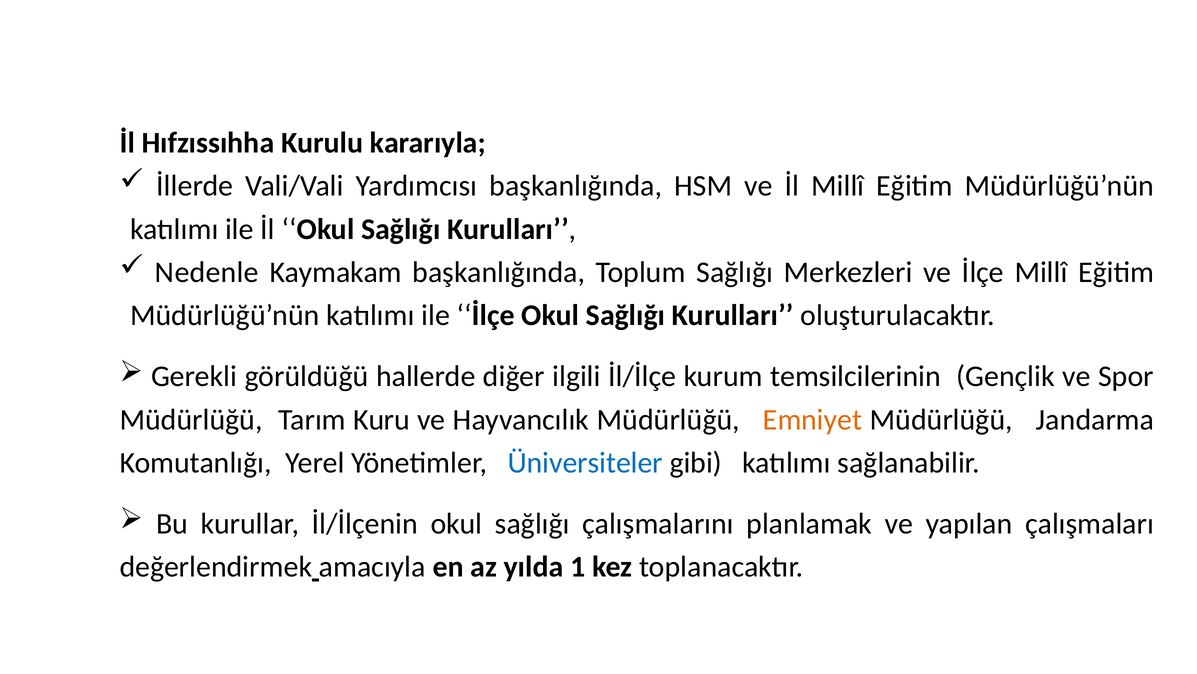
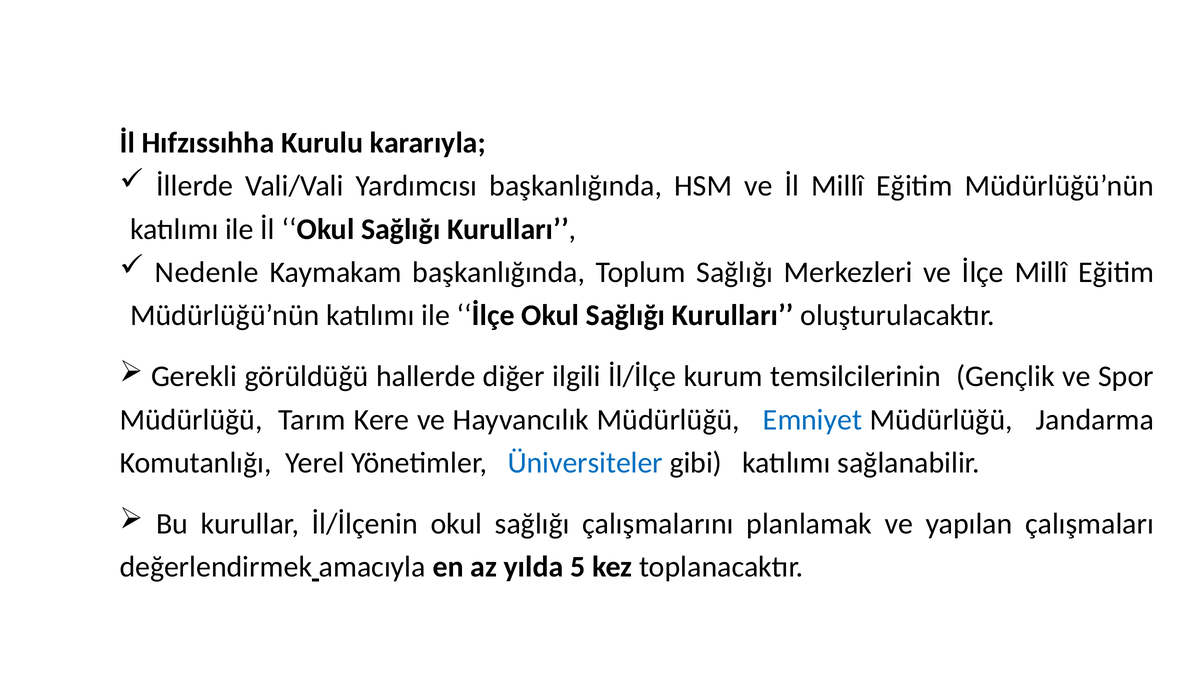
Kuru: Kuru -> Kere
Emniyet colour: orange -> blue
1: 1 -> 5
